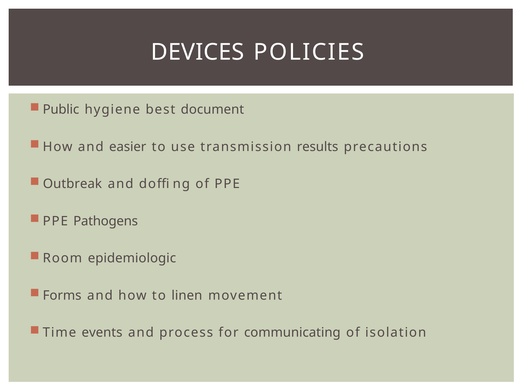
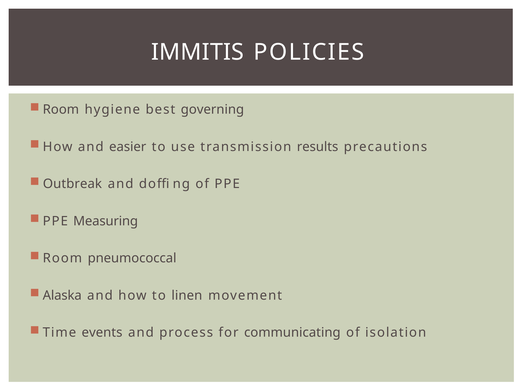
DEVICES: DEVICES -> IMMITIS
Public at (61, 110): Public -> Room
document: document -> governing
Pathogens: Pathogens -> Measuring
epidemiologic: epidemiologic -> pneumococcal
Forms: Forms -> Alaska
